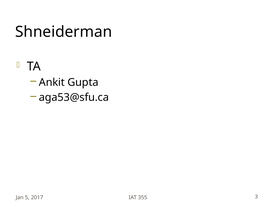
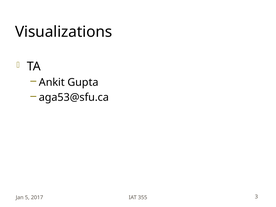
Shneiderman: Shneiderman -> Visualizations
